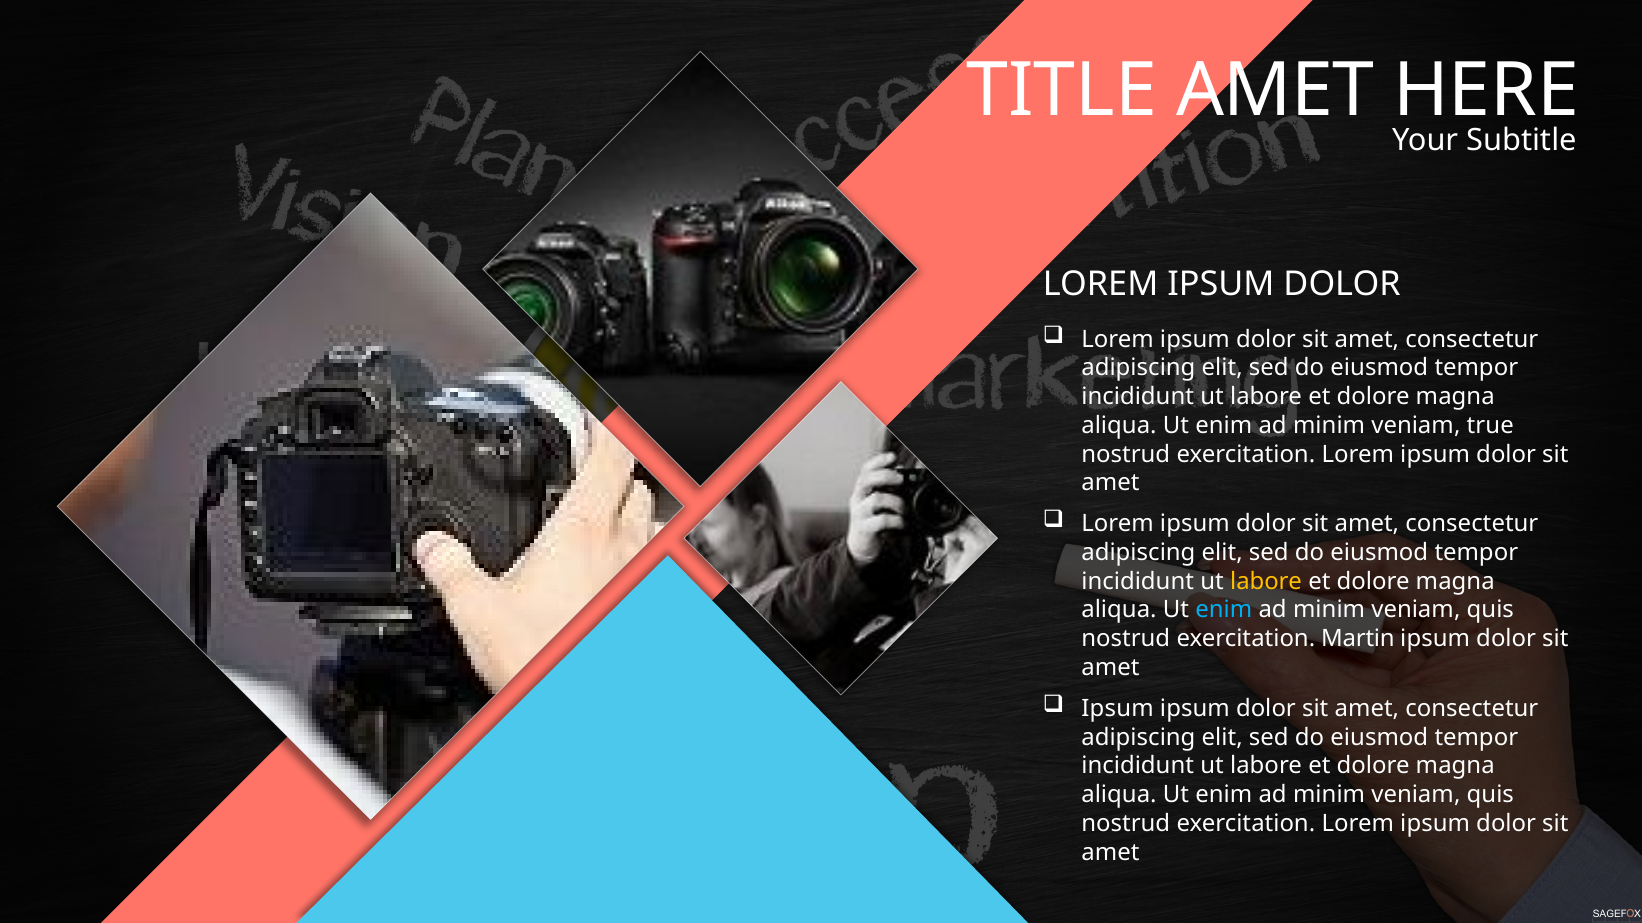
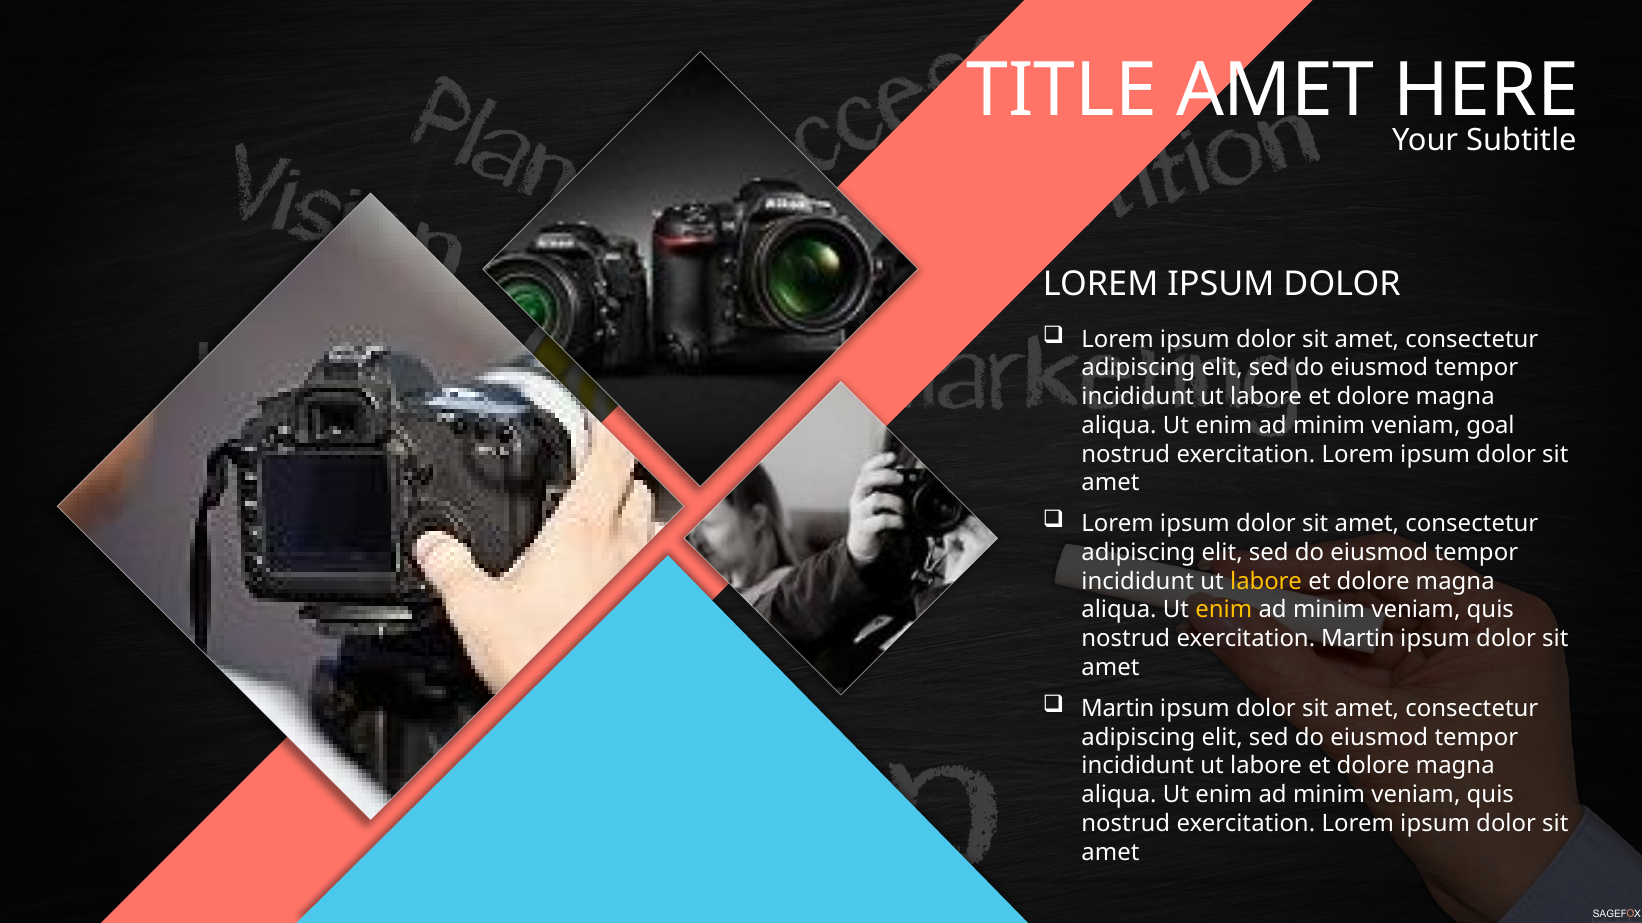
true: true -> goal
enim at (1224, 611) colour: light blue -> yellow
Ipsum at (1118, 709): Ipsum -> Martin
